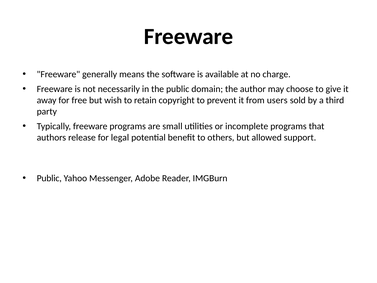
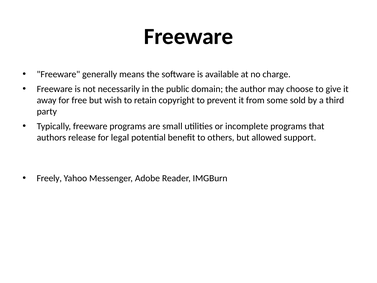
users: users -> some
Public at (49, 178): Public -> Freely
